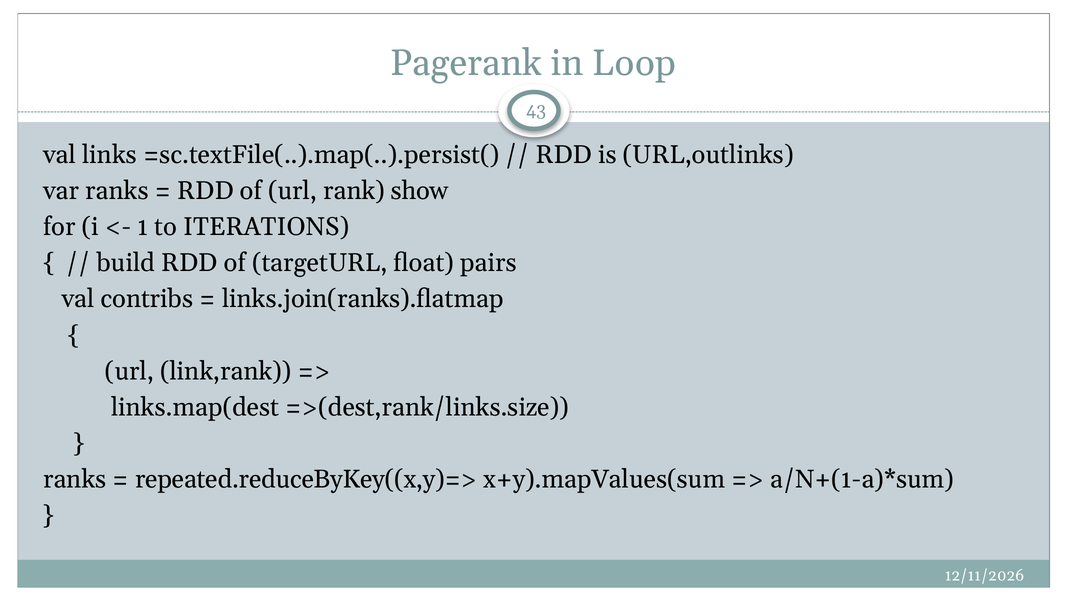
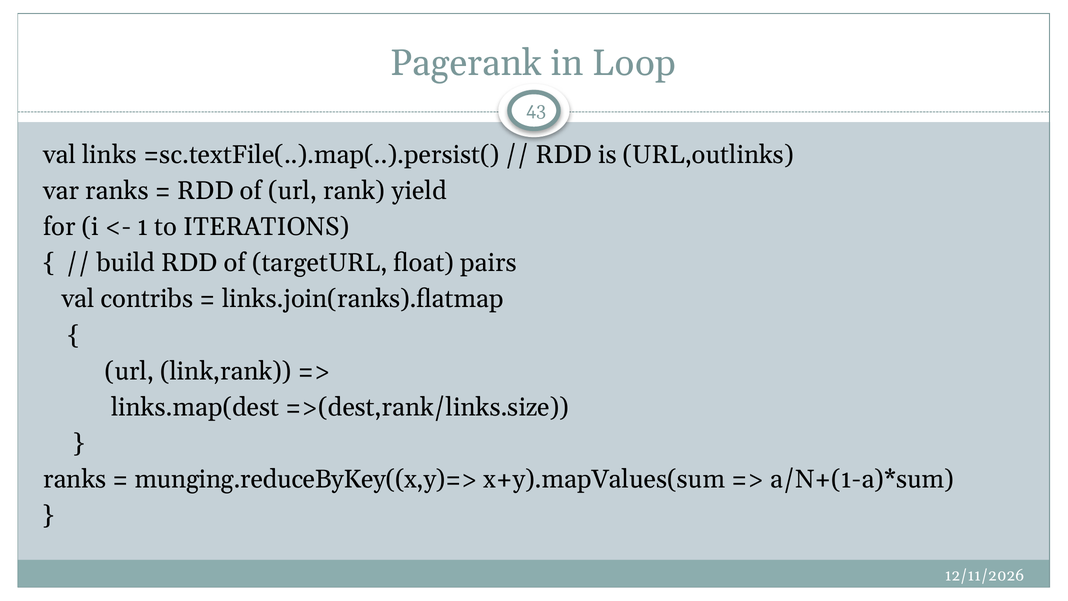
show: show -> yield
repeated.reduceByKey((x,y)=>: repeated.reduceByKey((x,y)=> -> munging.reduceByKey((x,y)=>
